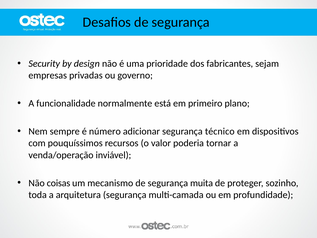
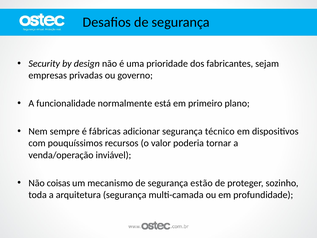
número: número -> fábricas
muita: muita -> estão
